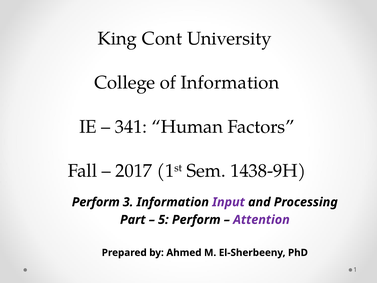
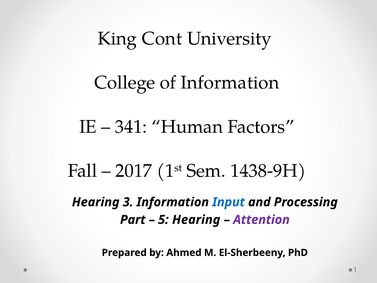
Perform at (96, 202): Perform -> Hearing
Input colour: purple -> blue
5 Perform: Perform -> Hearing
